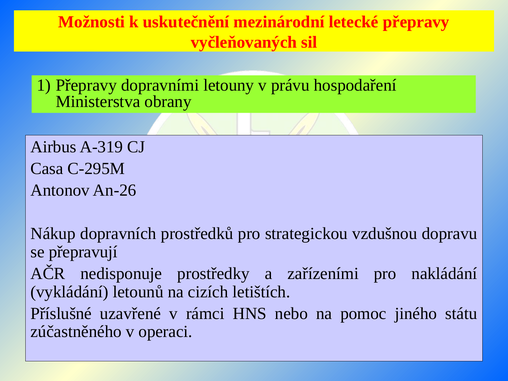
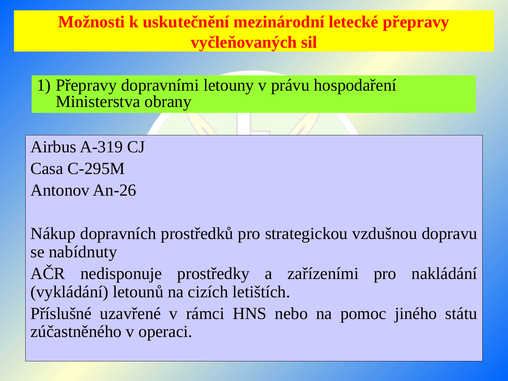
přepravují: přepravují -> nabídnuty
